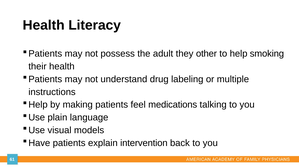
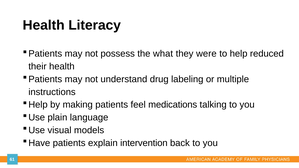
adult: adult -> what
other: other -> were
smoking: smoking -> reduced
